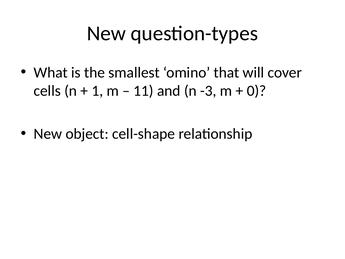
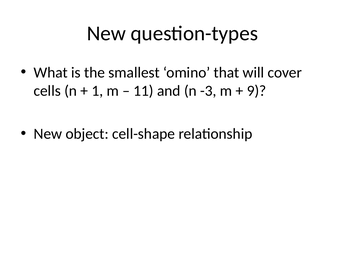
0: 0 -> 9
